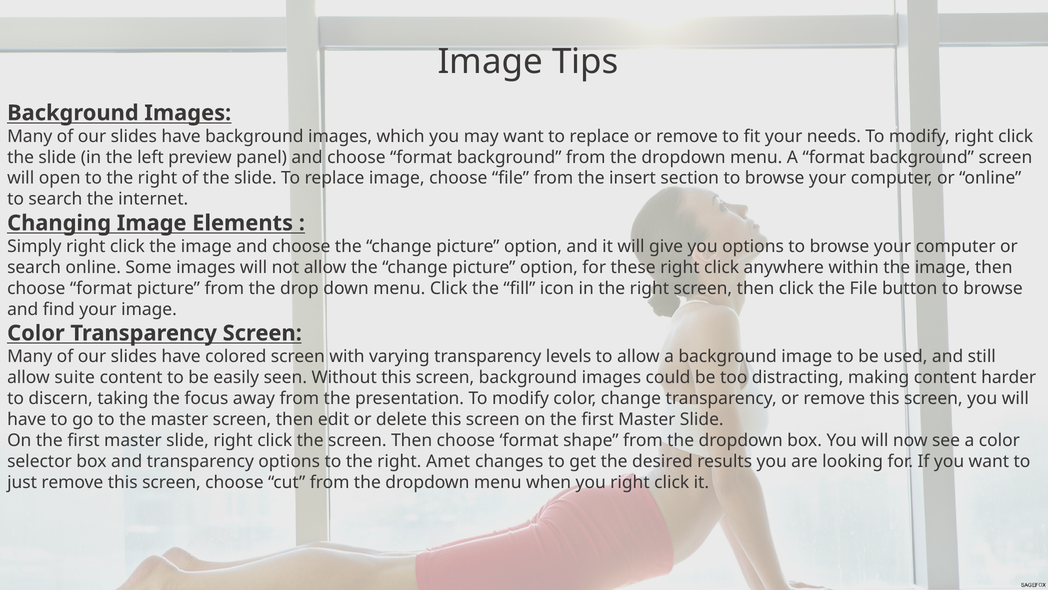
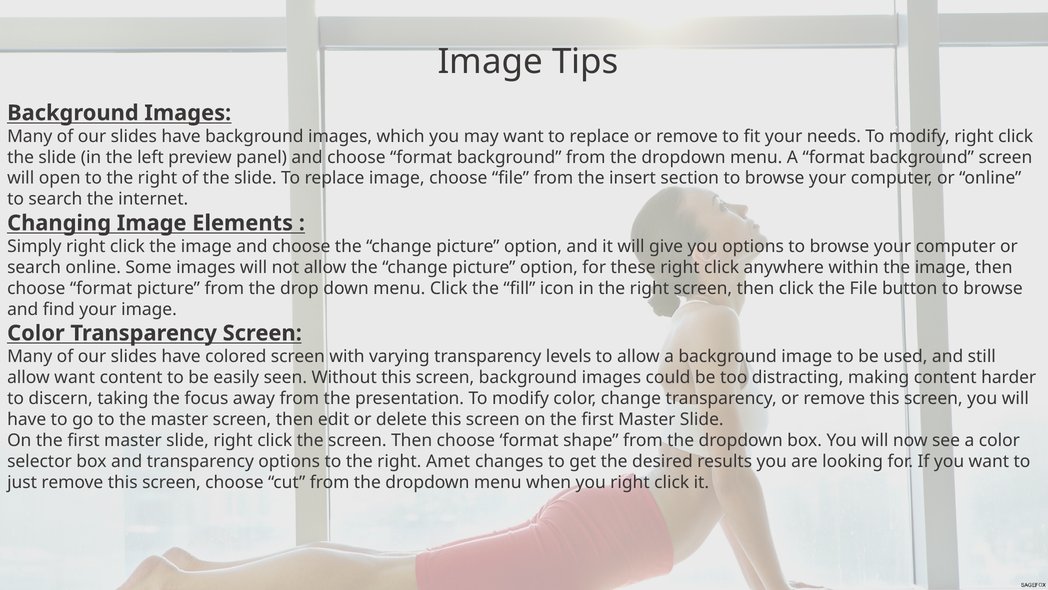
allow suite: suite -> want
